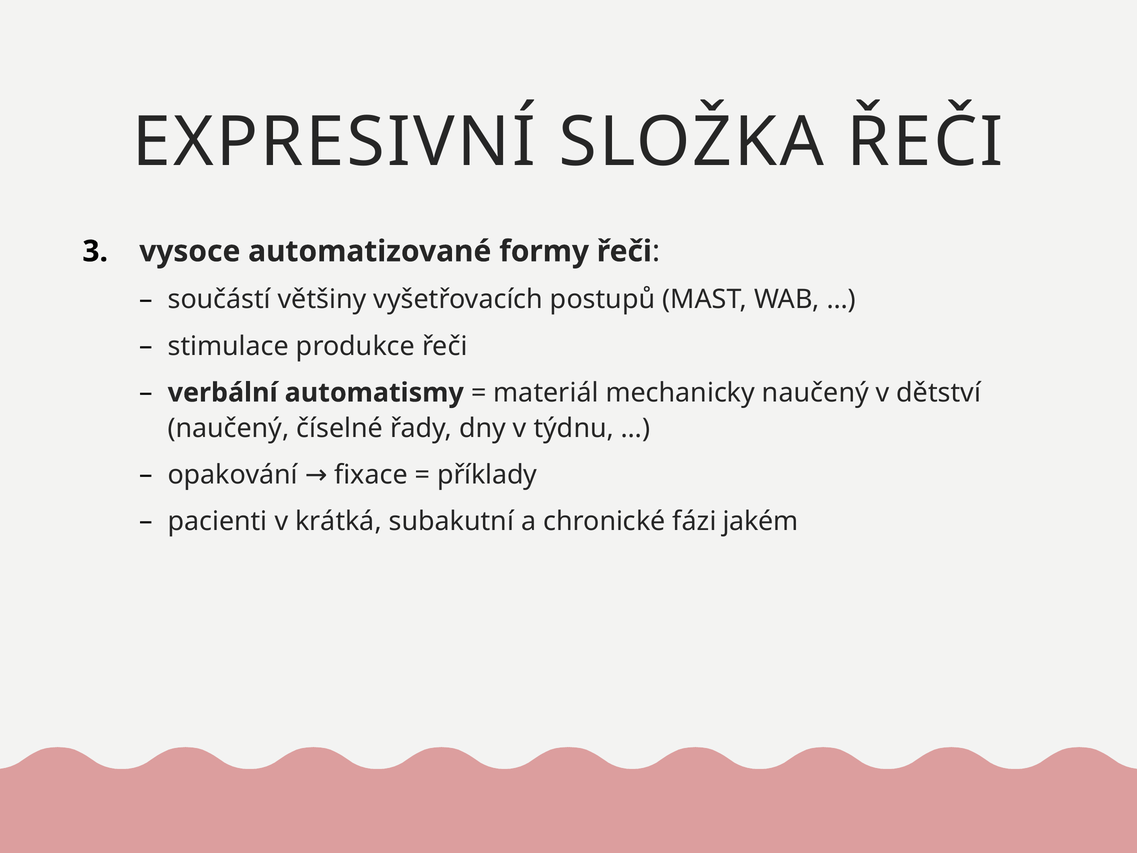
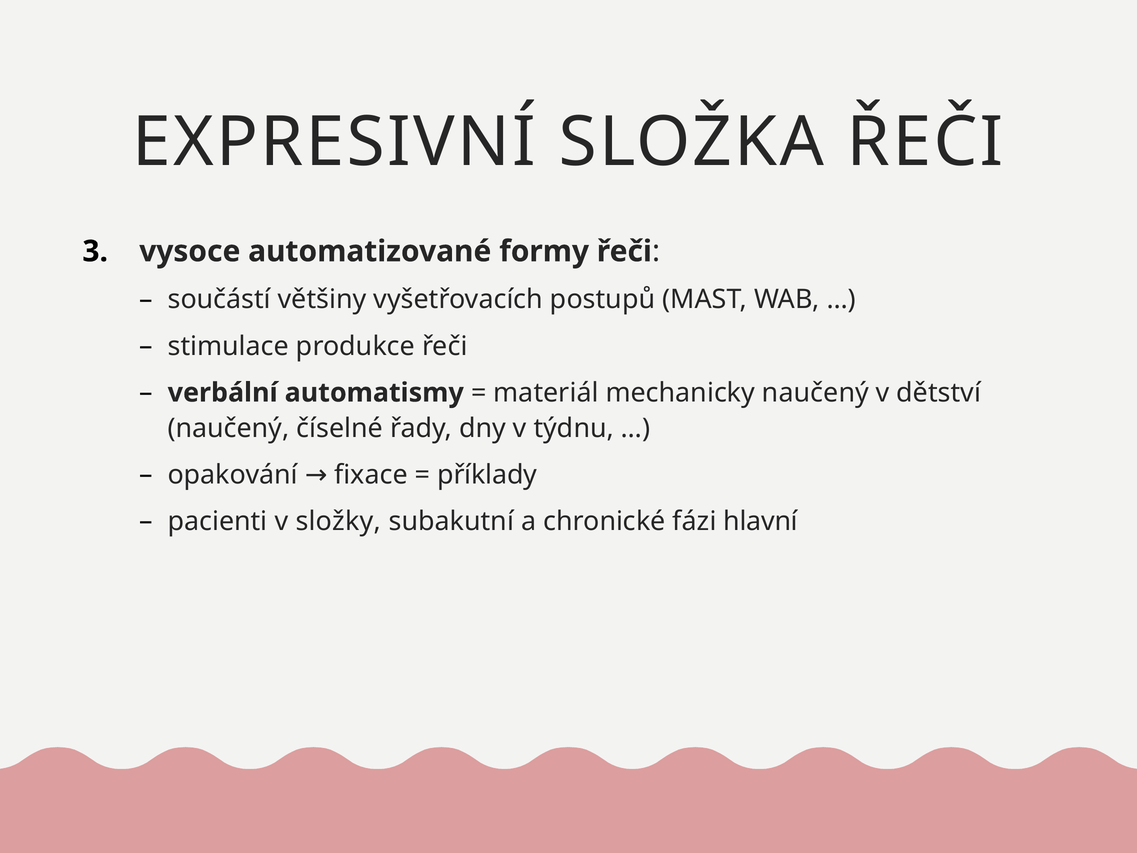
krátká: krátká -> složky
jakém: jakém -> hlavní
